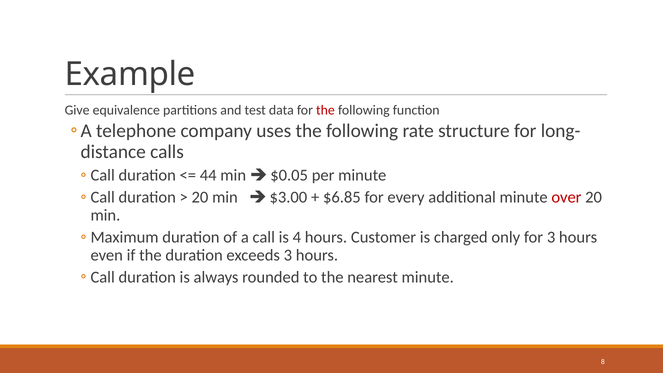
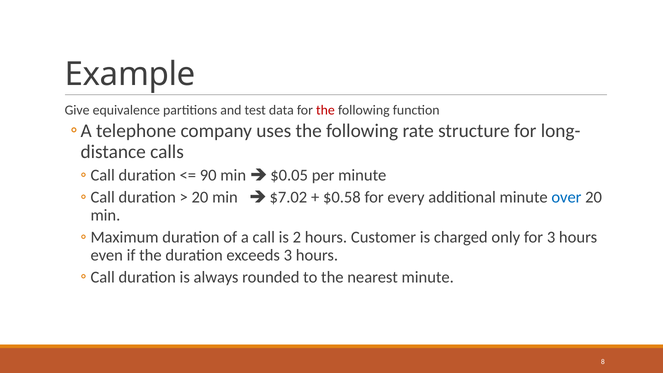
44: 44 -> 90
$3.00: $3.00 -> $7.02
$6.85: $6.85 -> $0.58
over colour: red -> blue
4: 4 -> 2
